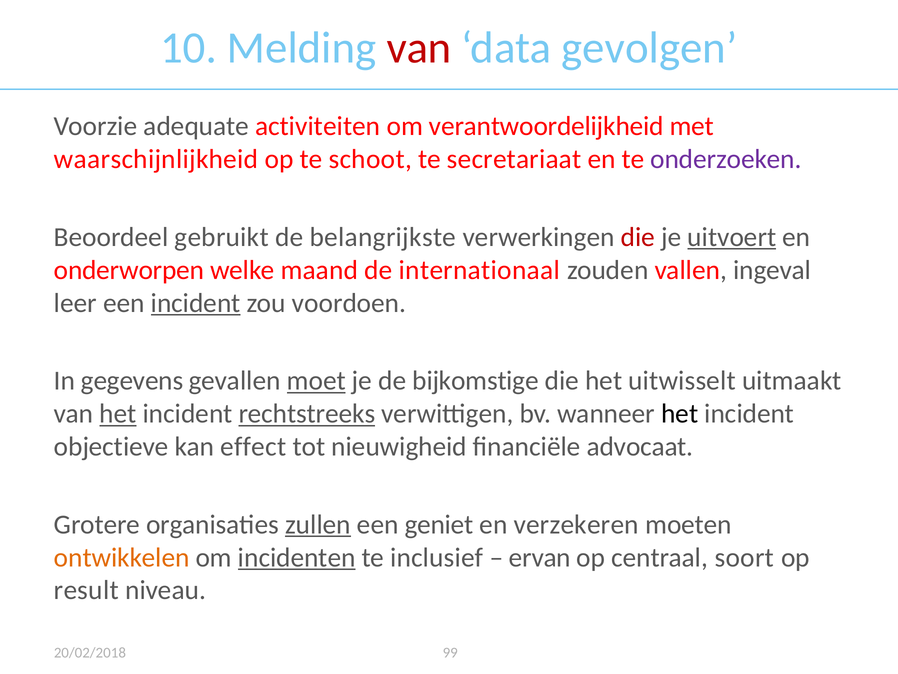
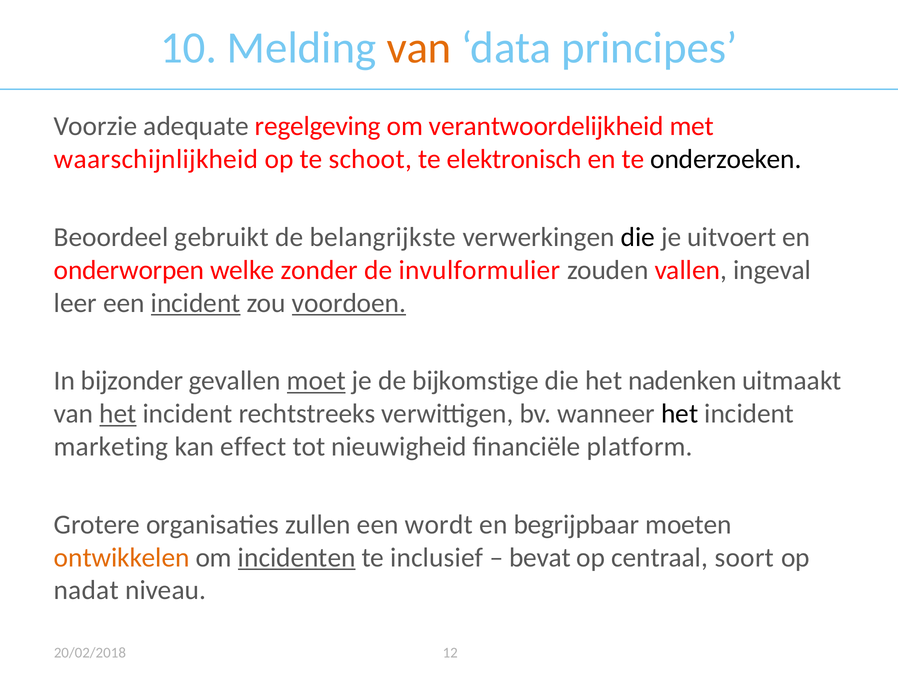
van at (419, 48) colour: red -> orange
gevolgen: gevolgen -> principes
activiteiten: activiteiten -> regelgeving
secretariaat: secretariaat -> elektronisch
onderzoeken colour: purple -> black
die at (638, 237) colour: red -> black
uitvoert underline: present -> none
maand: maand -> zonder
internationaal: internationaal -> invulformulier
voordoen underline: none -> present
gegevens: gegevens -> bijzonder
uitwisselt: uitwisselt -> nadenken
rechtstreeks underline: present -> none
objectieve: objectieve -> marketing
advocaat: advocaat -> platform
zullen underline: present -> none
geniet: geniet -> wordt
verzekeren: verzekeren -> begrijpbaar
ervan: ervan -> bevat
result: result -> nadat
99: 99 -> 12
